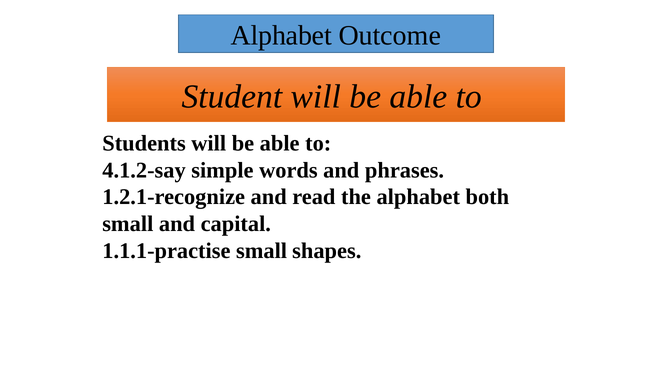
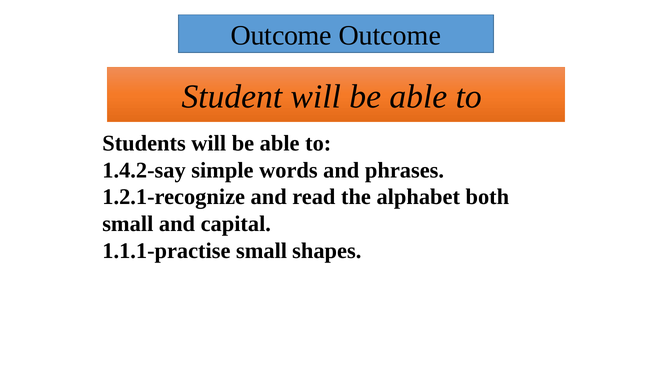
Alphabet at (281, 36): Alphabet -> Outcome
4.1.2-say: 4.1.2-say -> 1.4.2-say
